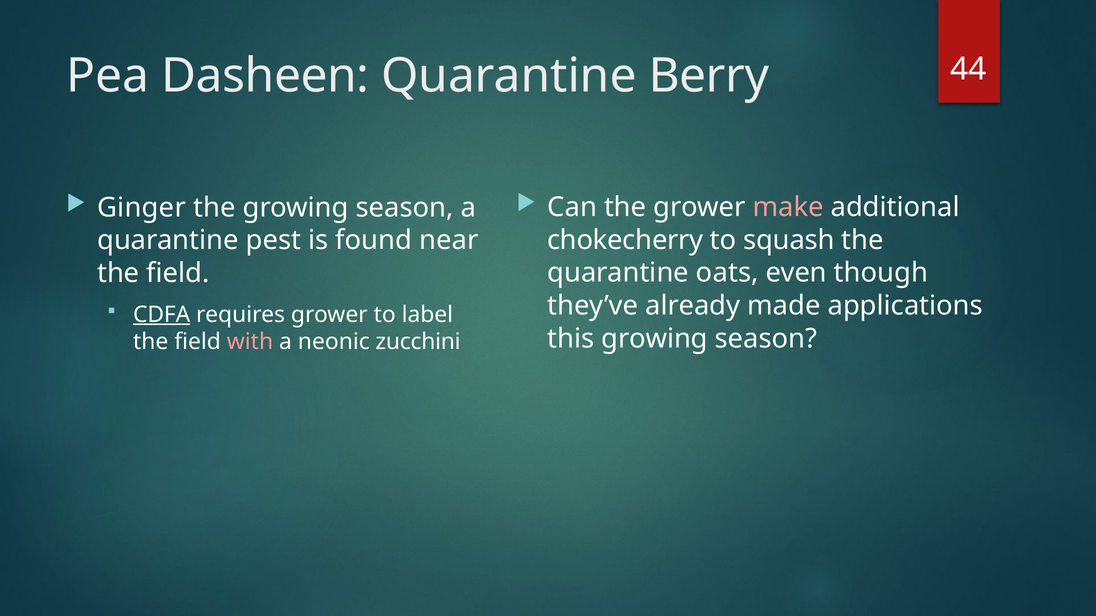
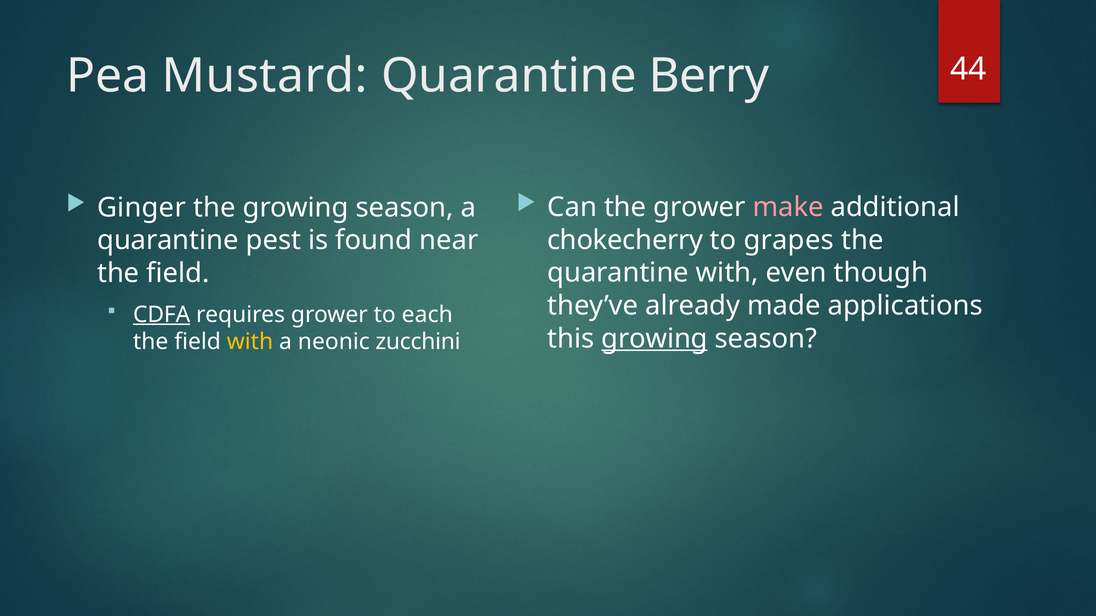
Dasheen: Dasheen -> Mustard
squash: squash -> grapes
quarantine oats: oats -> with
label: label -> each
growing at (655, 339) underline: none -> present
with at (250, 342) colour: pink -> yellow
